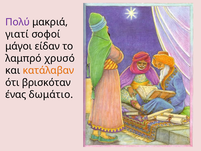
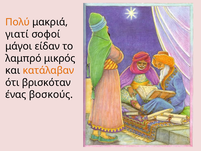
Πολύ colour: purple -> orange
χρυσό: χρυσό -> μικρός
δωμάτιο: δωμάτιο -> βοσκούς
